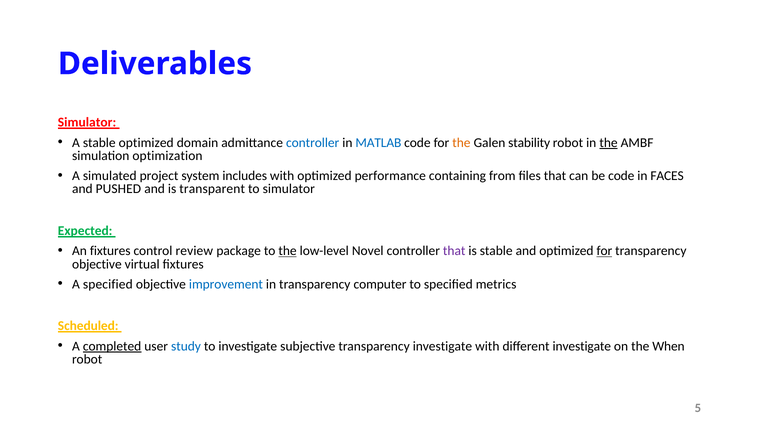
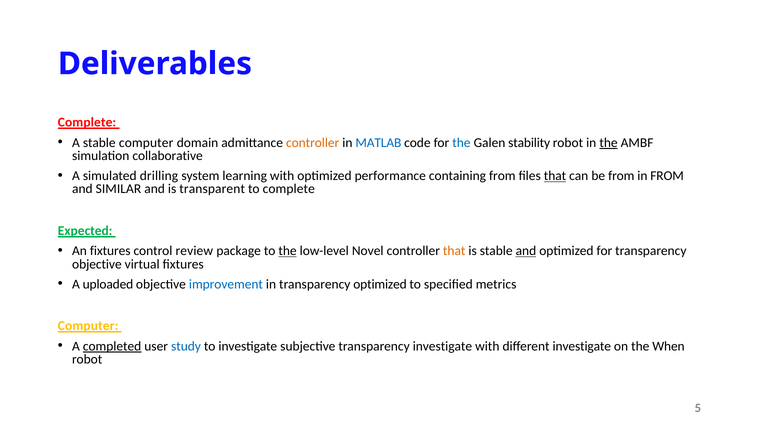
Simulator at (87, 123): Simulator -> Complete
stable optimized: optimized -> computer
controller at (313, 143) colour: blue -> orange
the at (461, 143) colour: orange -> blue
optimization: optimization -> collaborative
project: project -> drilling
includes: includes -> learning
that at (555, 176) underline: none -> present
be code: code -> from
in FACES: FACES -> FROM
PUSHED: PUSHED -> SIMILAR
to simulator: simulator -> complete
that at (454, 251) colour: purple -> orange
and at (526, 251) underline: none -> present
for at (604, 251) underline: present -> none
A specified: specified -> uploaded
transparency computer: computer -> optimized
Scheduled at (88, 326): Scheduled -> Computer
